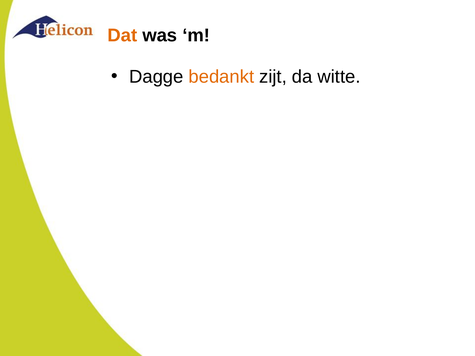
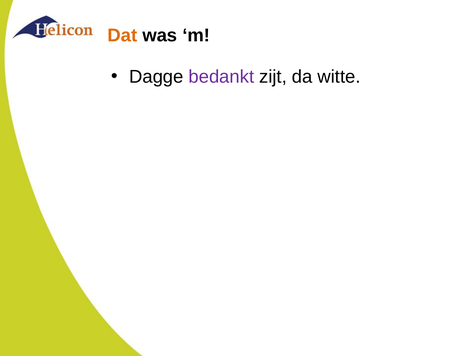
bedankt colour: orange -> purple
